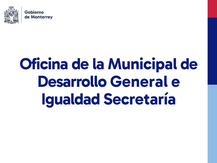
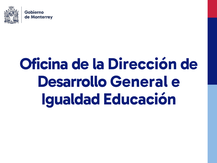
Municipal: Municipal -> Dirección
Secretaría: Secretaría -> Educación
